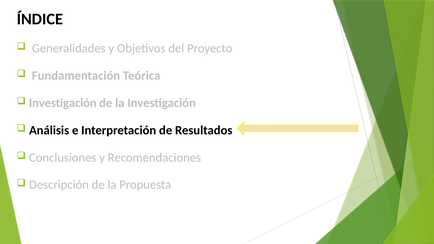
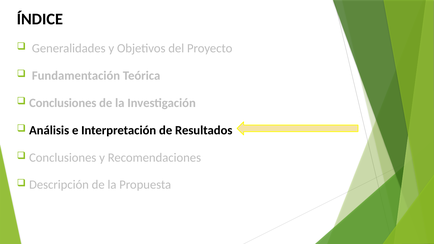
Investigación at (63, 103): Investigación -> Conclusiones
